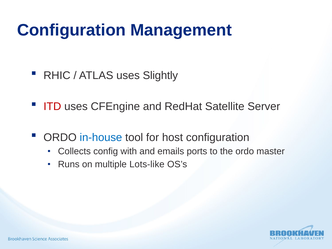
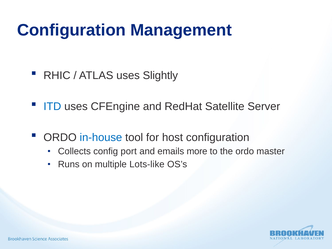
ITD colour: red -> blue
with: with -> port
ports: ports -> more
